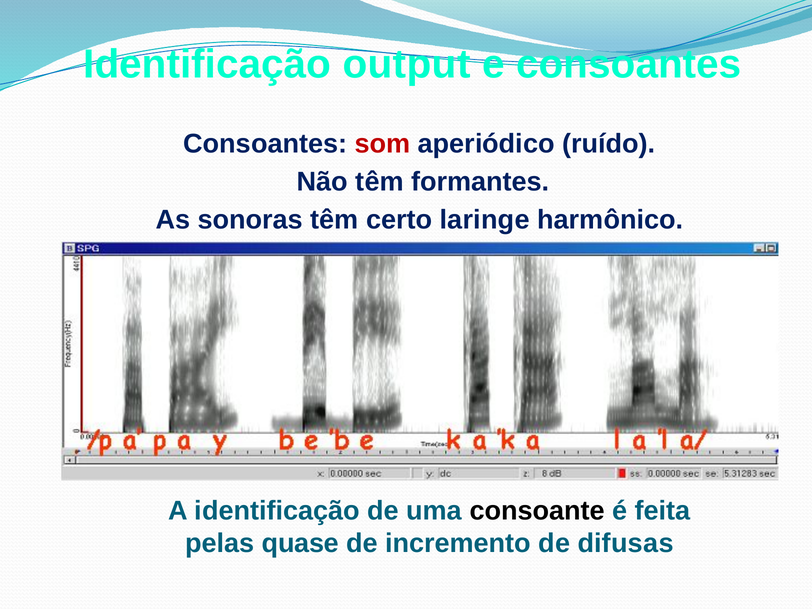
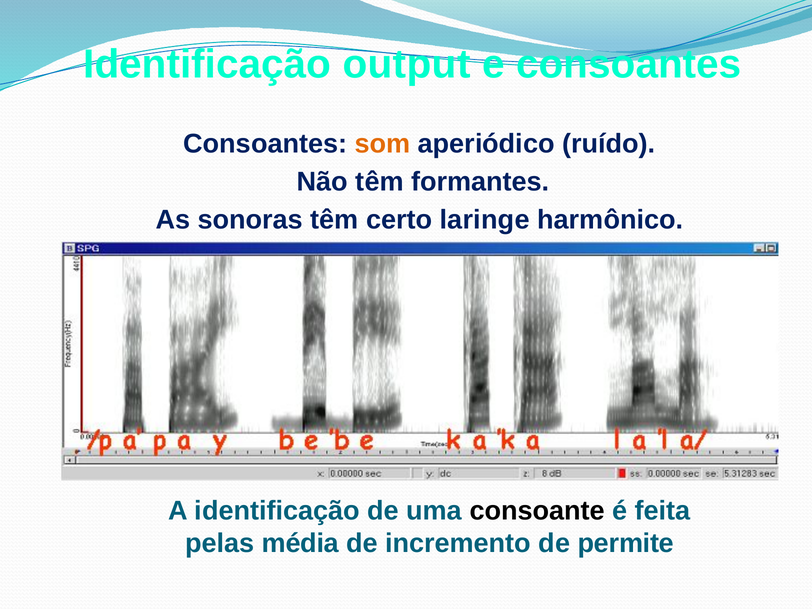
som colour: red -> orange
quase: quase -> média
difusas: difusas -> permite
